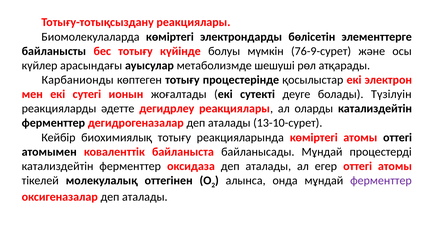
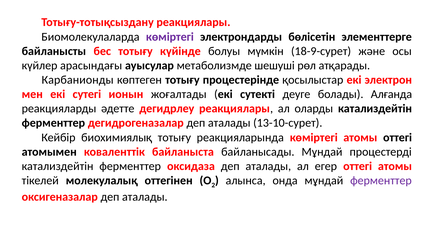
көміртегі at (170, 37) colour: black -> purple
76-9-сурет: 76-9-сурет -> 18-9-сурет
Түзілуін: Түзілуін -> Алғанда
